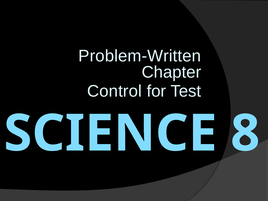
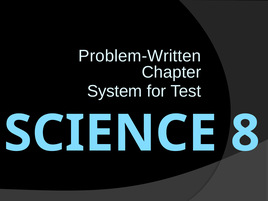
Control: Control -> System
